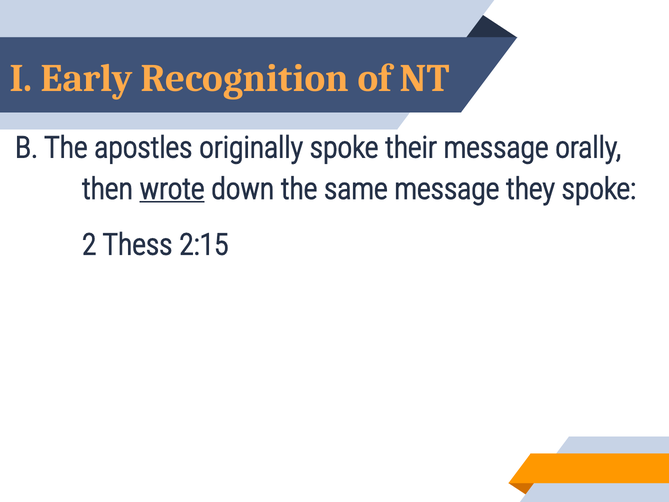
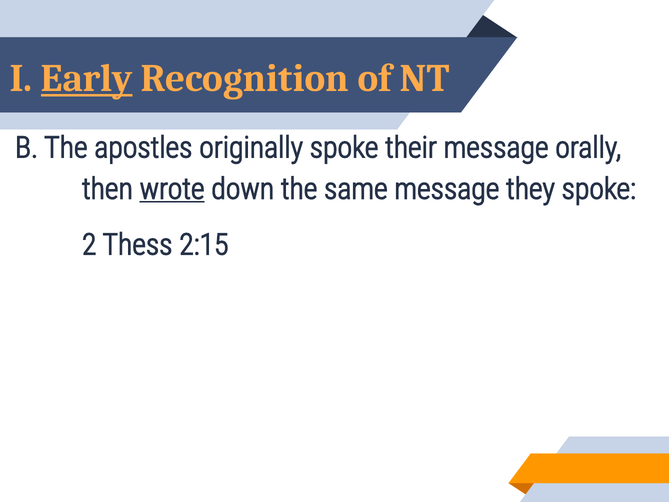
Early underline: none -> present
